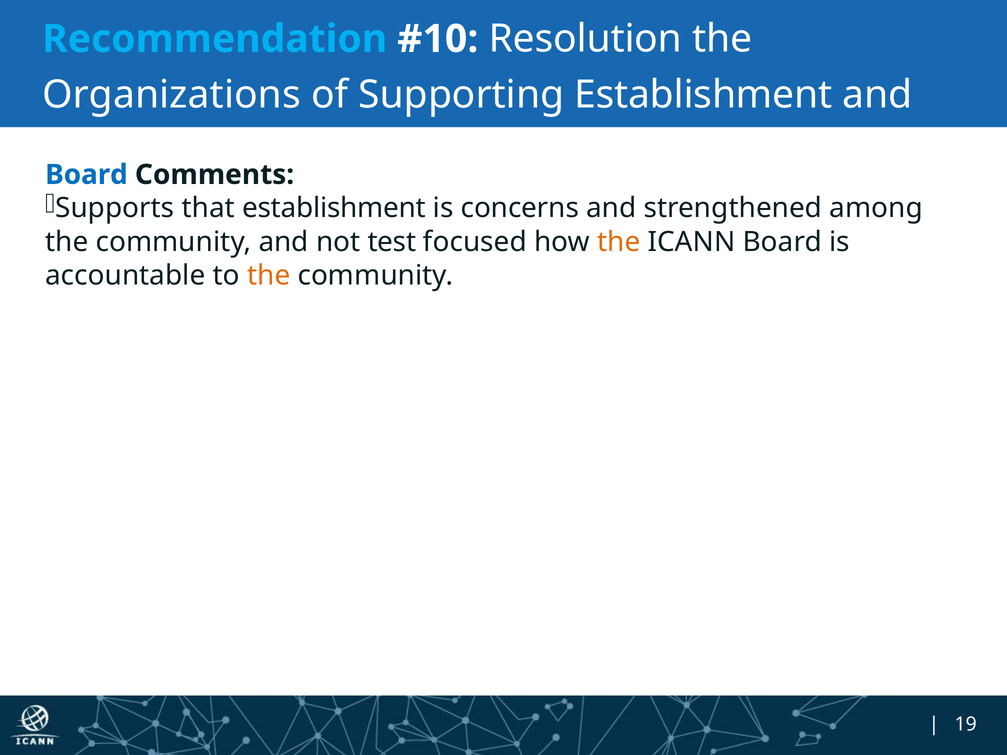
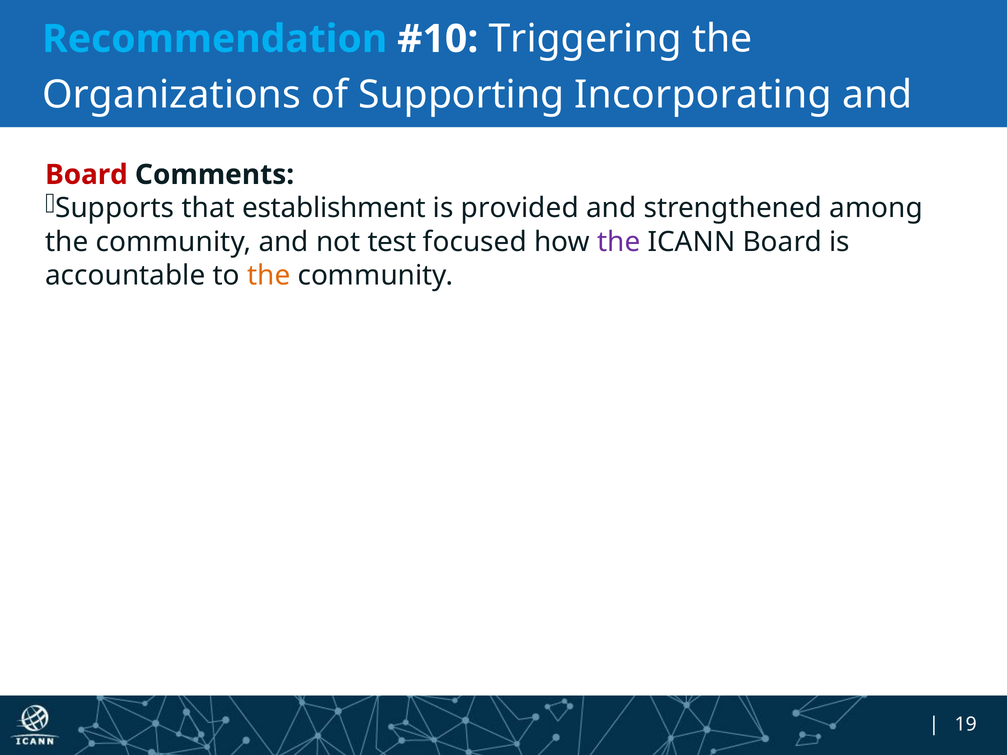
Resolution: Resolution -> Triggering
Supporting Establishment: Establishment -> Incorporating
Whether: Whether -> Approve
Board at (86, 175) colour: blue -> red
concerns: concerns -> provided
the at (619, 242) colour: orange -> purple
